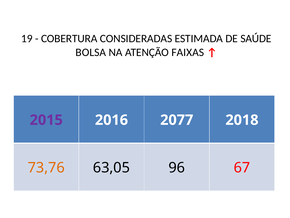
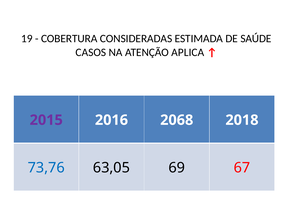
BOLSA: BOLSA -> CASOS
FAIXAS: FAIXAS -> APLICA
2077: 2077 -> 2068
73,76 colour: orange -> blue
96: 96 -> 69
